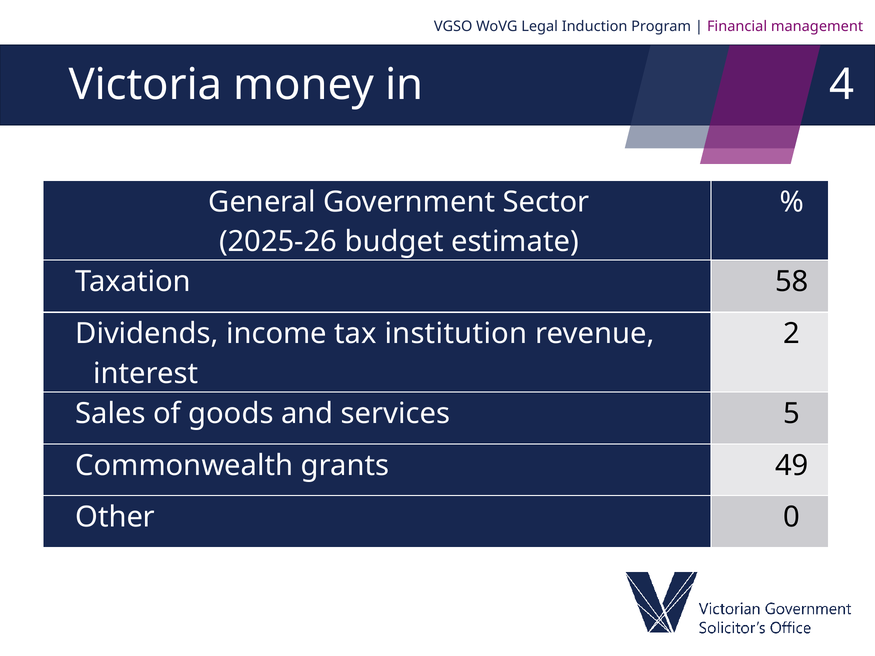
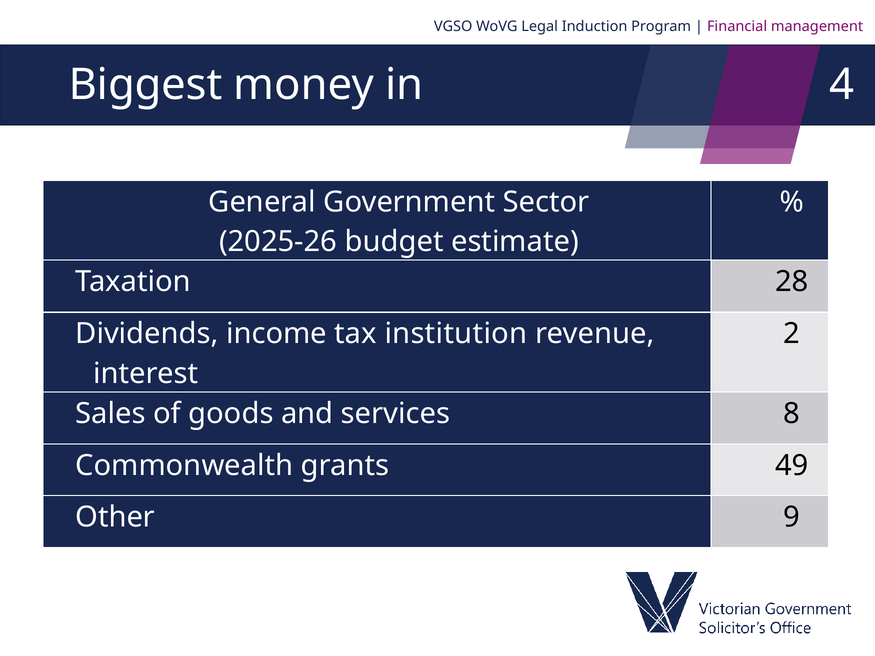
Victoria: Victoria -> Biggest
58: 58 -> 28
5: 5 -> 8
0: 0 -> 9
